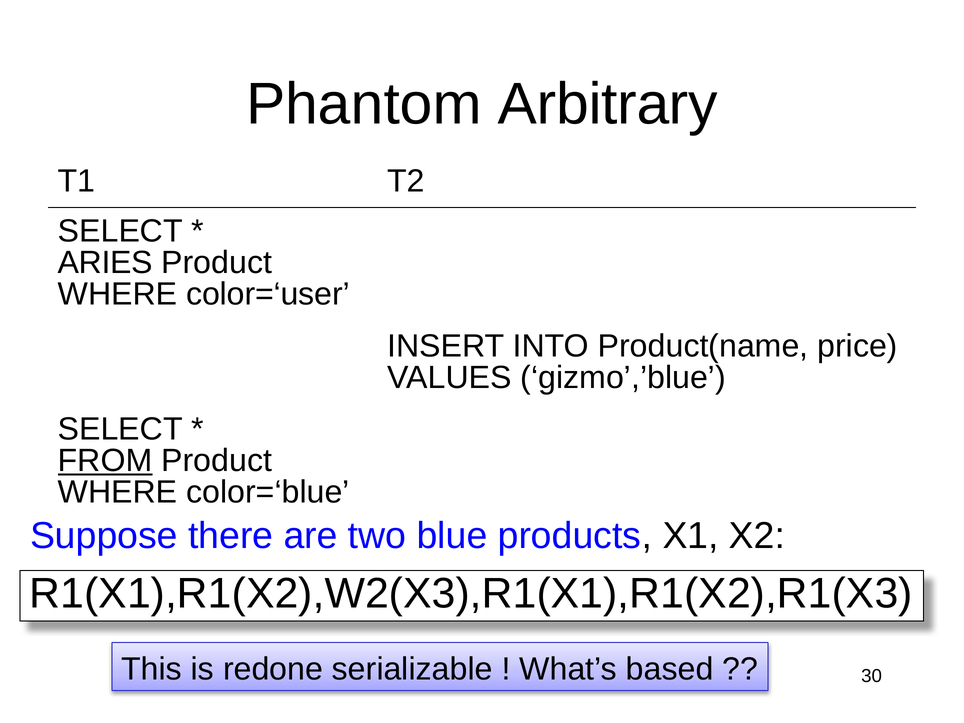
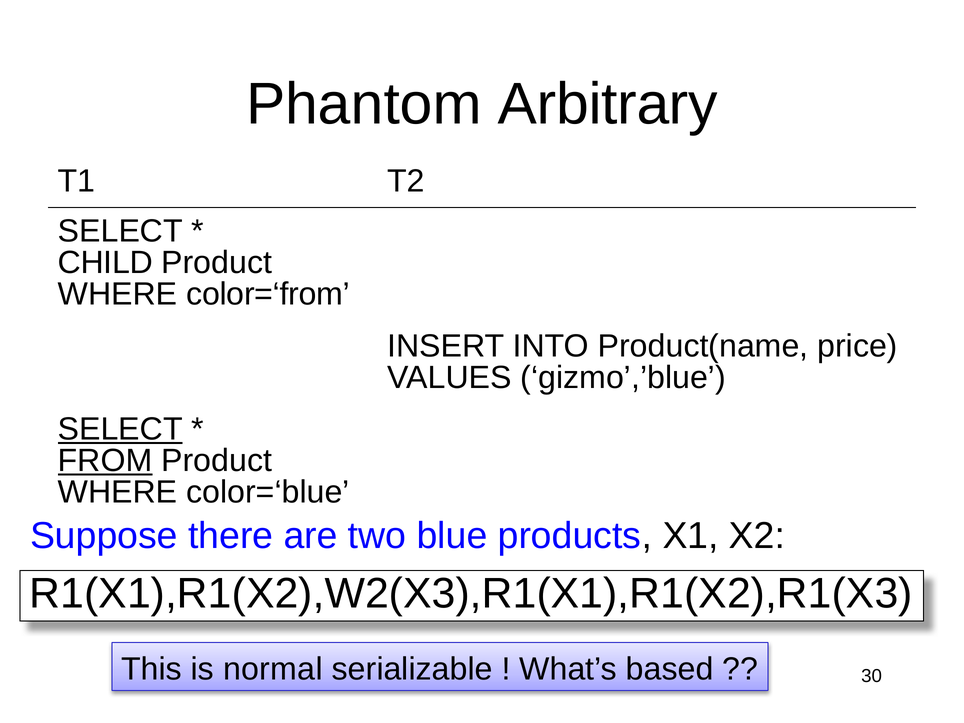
ARIES: ARIES -> CHILD
color=‘user: color=‘user -> color=‘from
SELECT at (120, 429) underline: none -> present
redone: redone -> normal
